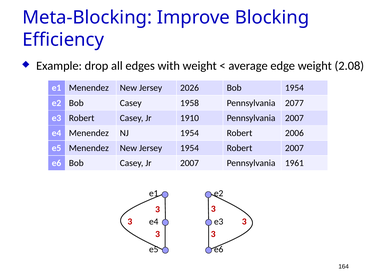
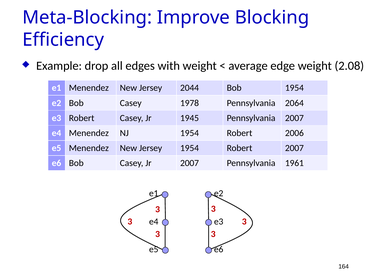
2026: 2026 -> 2044
1958: 1958 -> 1978
2077: 2077 -> 2064
1910: 1910 -> 1945
